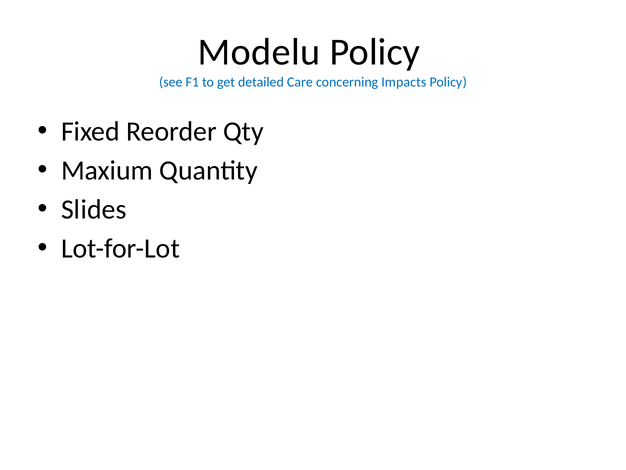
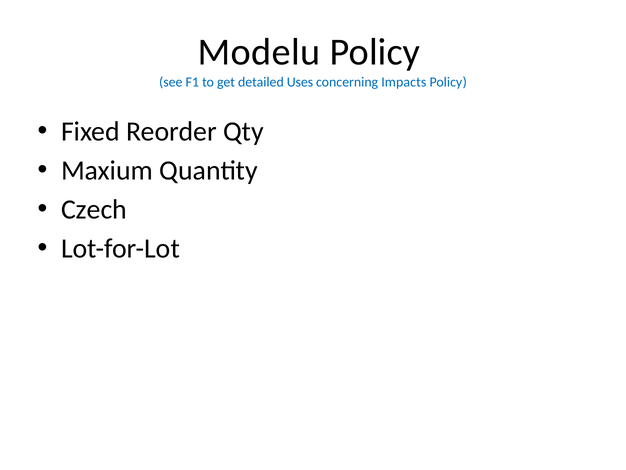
Care: Care -> Uses
Slides: Slides -> Czech
